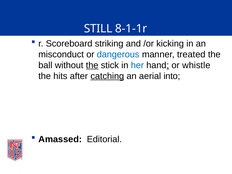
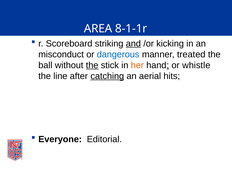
STILL: STILL -> AREA
and underline: none -> present
her colour: blue -> orange
hits: hits -> line
into: into -> hits
Amassed: Amassed -> Everyone
